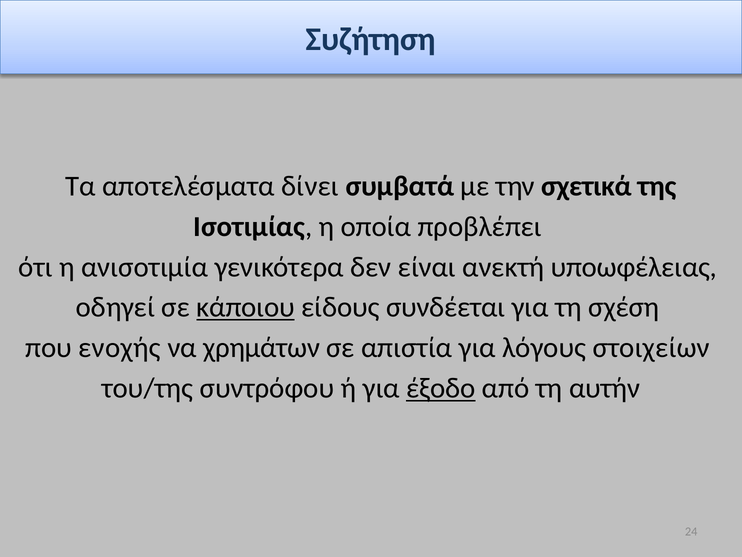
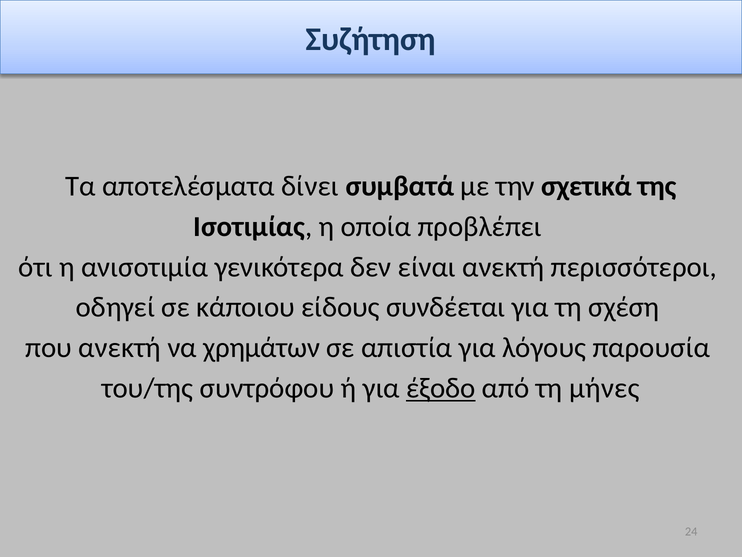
υποωφέλειας: υποωφέλειας -> περισσότεροι
κάποιου underline: present -> none
που ενοχής: ενοχής -> ανεκτή
στοιχείων: στοιχείων -> παρουσία
αυτήν: αυτήν -> μήνες
